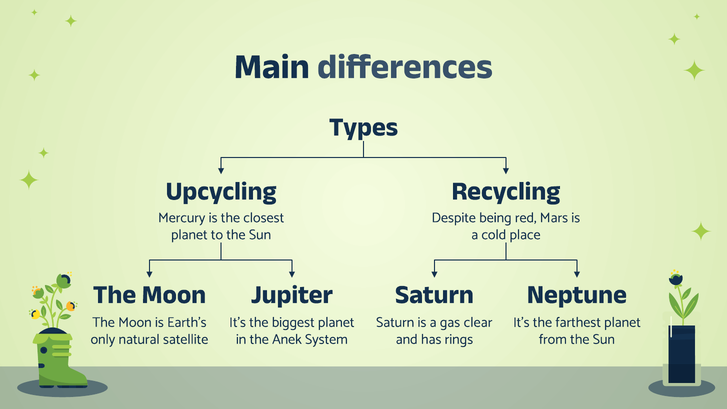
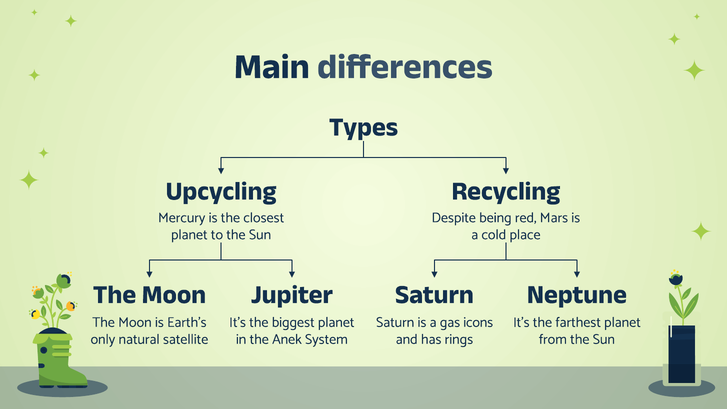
clear: clear -> icons
